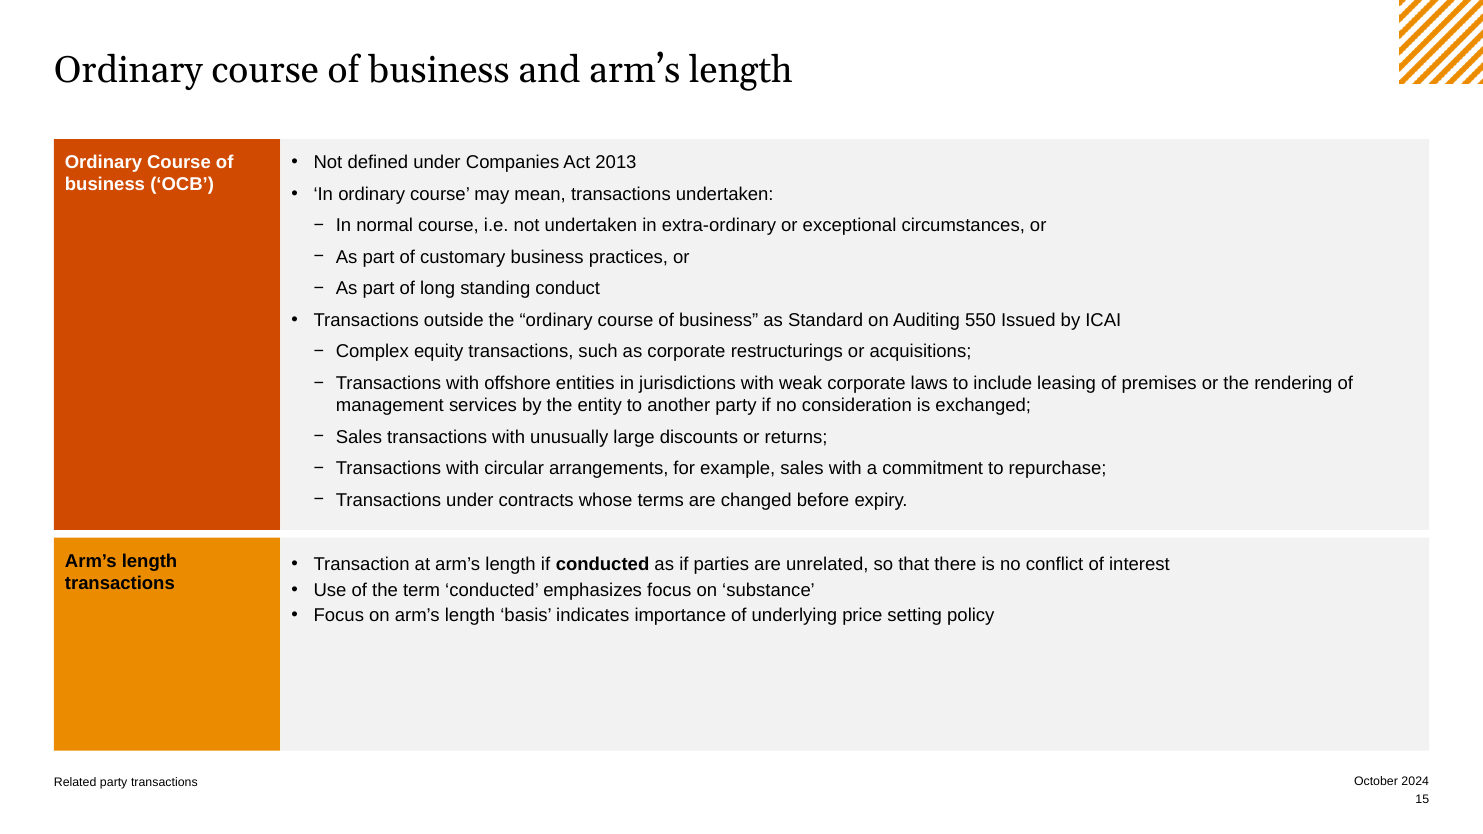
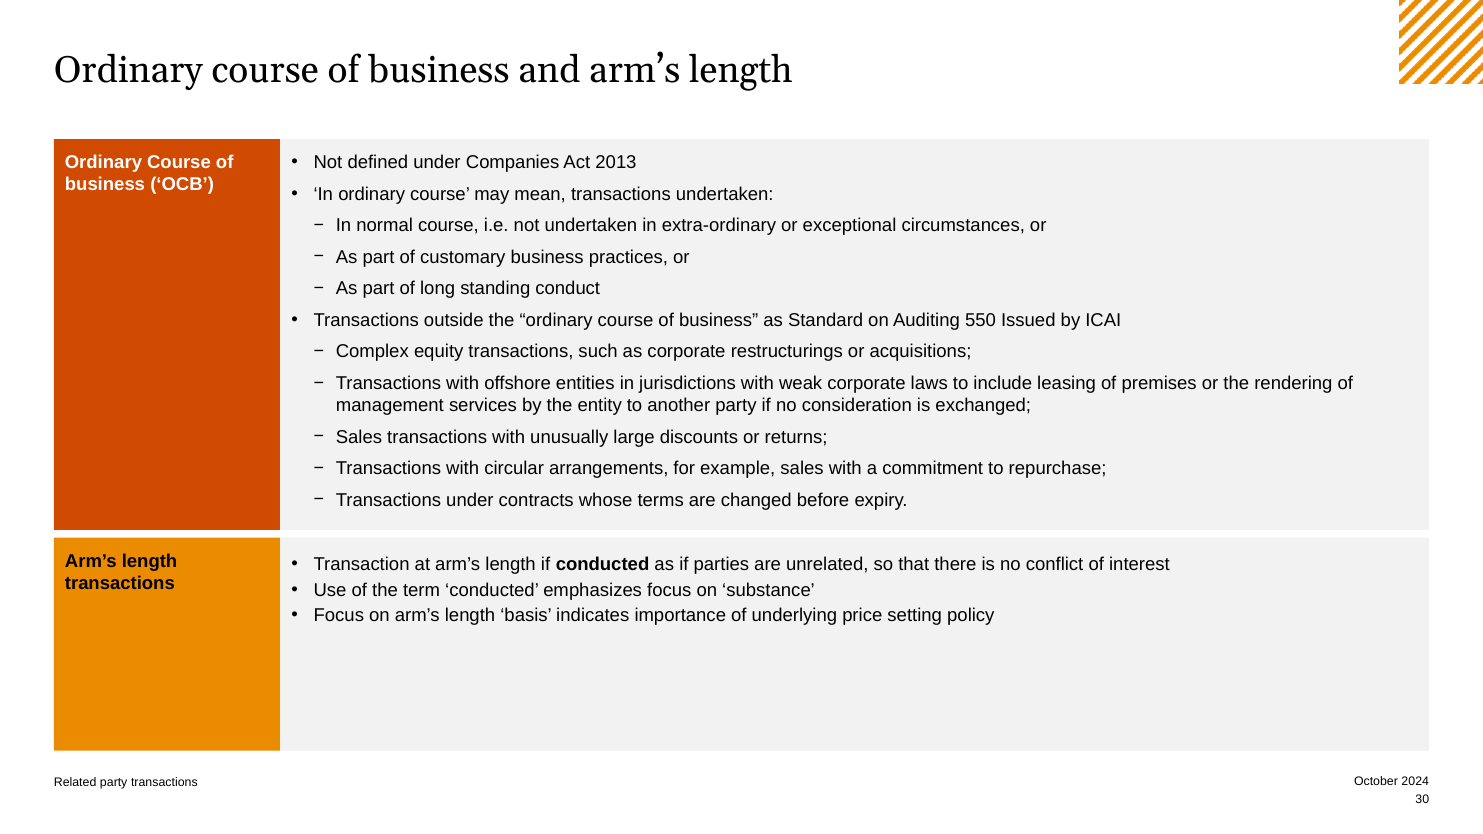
15: 15 -> 30
